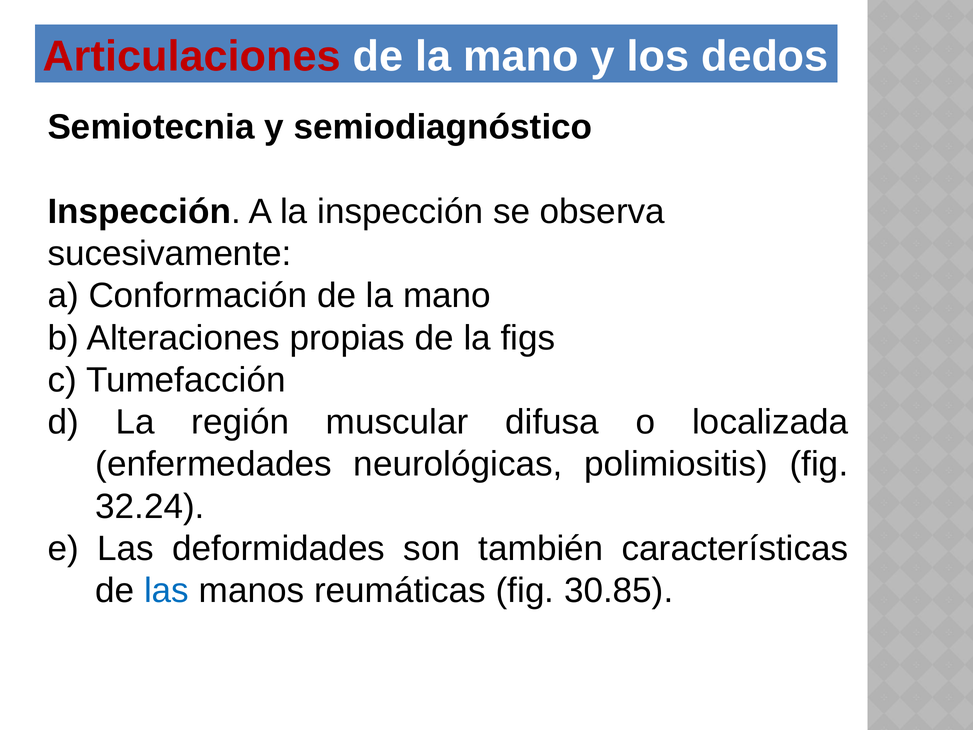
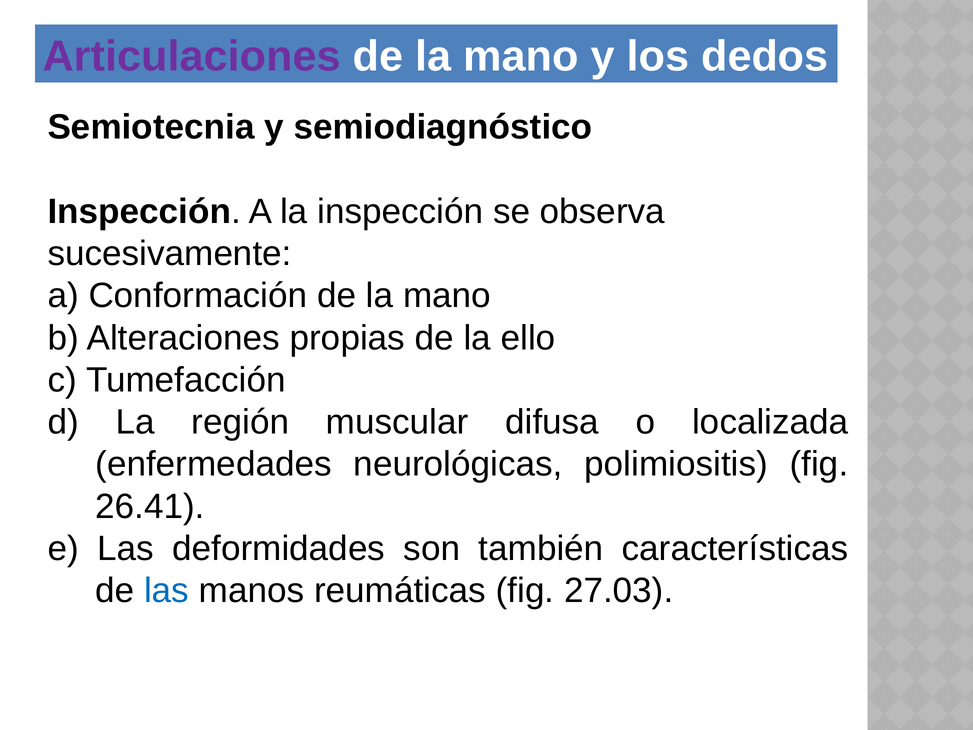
Articulaciones colour: red -> purple
figs: figs -> ello
32.24: 32.24 -> 26.41
30.85: 30.85 -> 27.03
